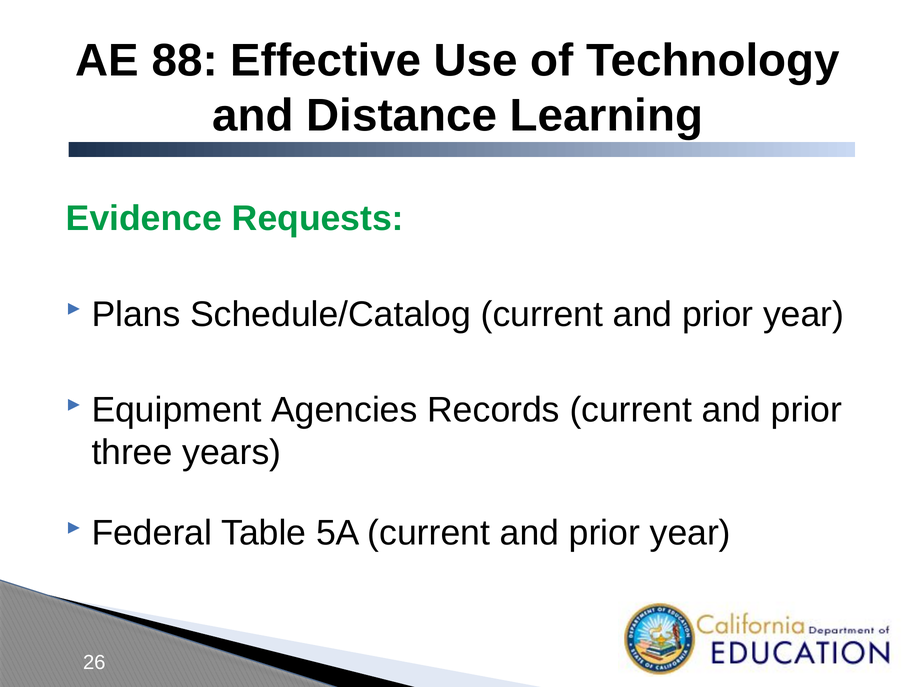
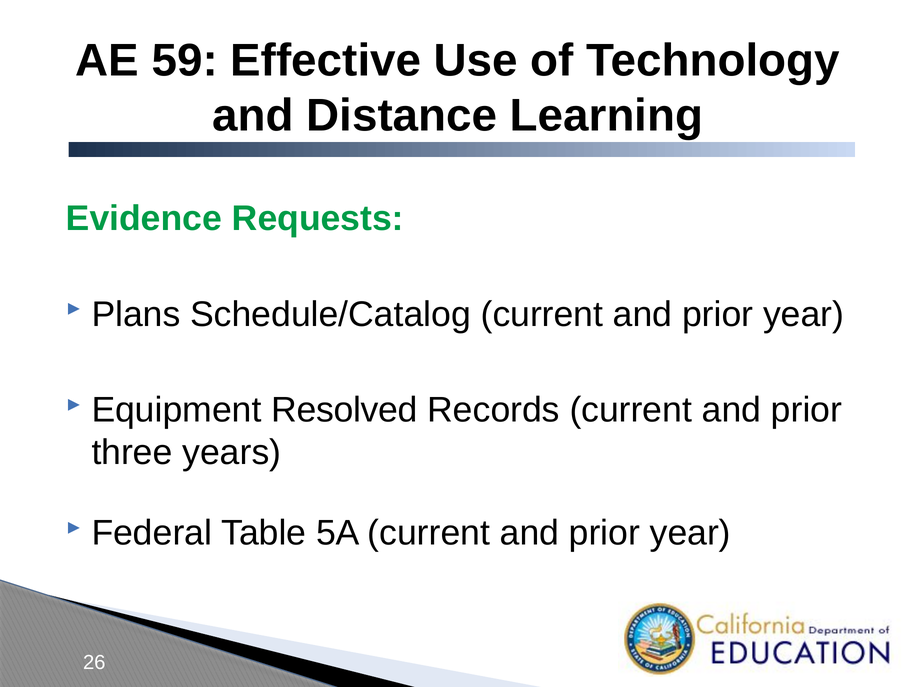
88: 88 -> 59
Agencies: Agencies -> Resolved
